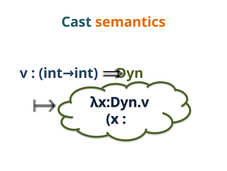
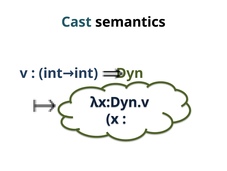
semantics colour: orange -> black
